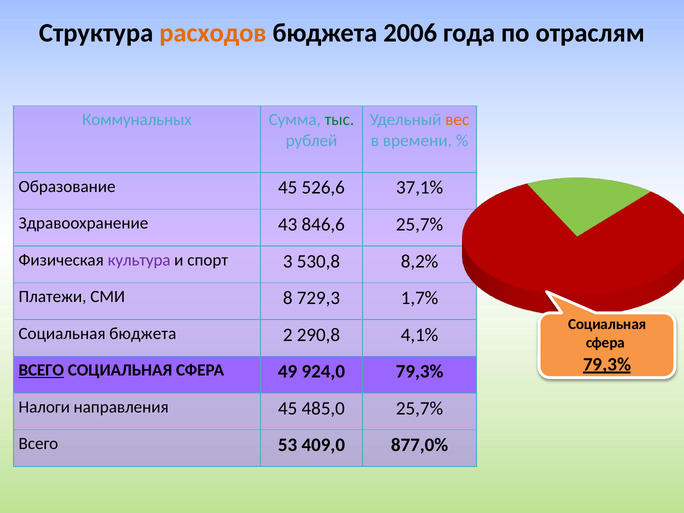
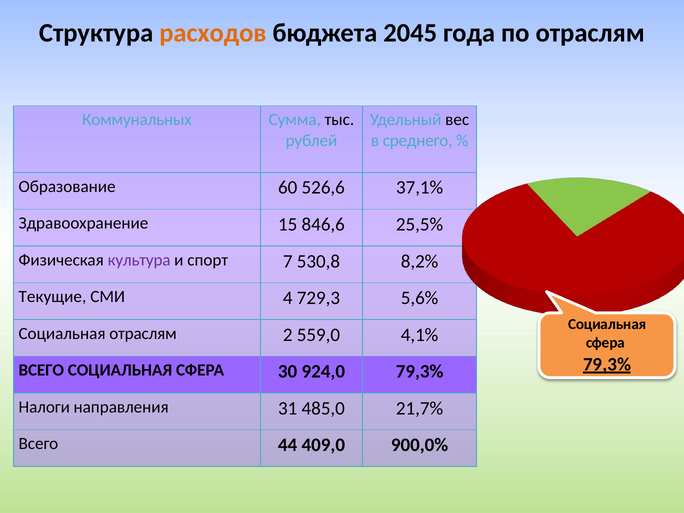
2006: 2006 -> 2045
тыс colour: green -> black
вес colour: orange -> black
времени: времени -> среднего
Образование 45: 45 -> 60
43: 43 -> 15
846,6 25,7%: 25,7% -> 25,5%
3: 3 -> 7
Платежи: Платежи -> Текущие
8: 8 -> 4
1,7%: 1,7% -> 5,6%
Социальная бюджета: бюджета -> отраслям
290,8: 290,8 -> 559,0
ВСЕГО at (41, 370) underline: present -> none
49: 49 -> 30
направления 45: 45 -> 31
485,0 25,7%: 25,7% -> 21,7%
53: 53 -> 44
877,0%: 877,0% -> 900,0%
